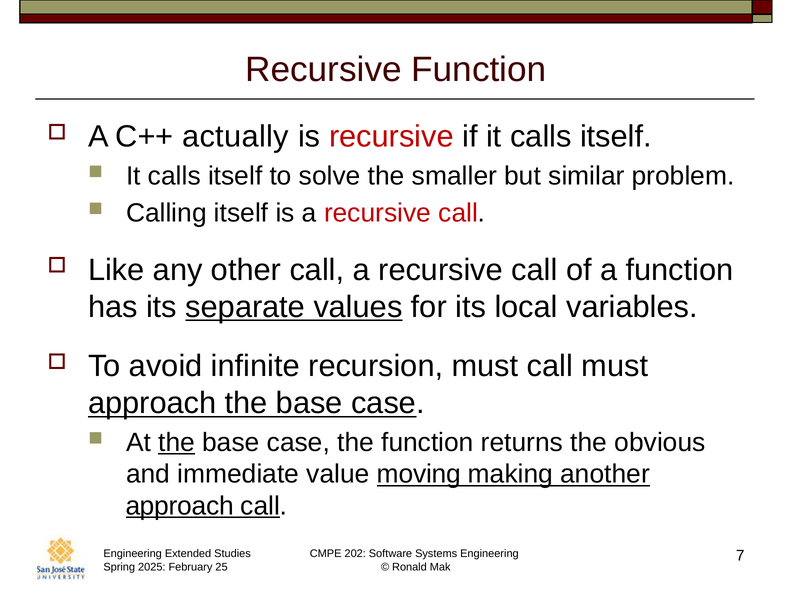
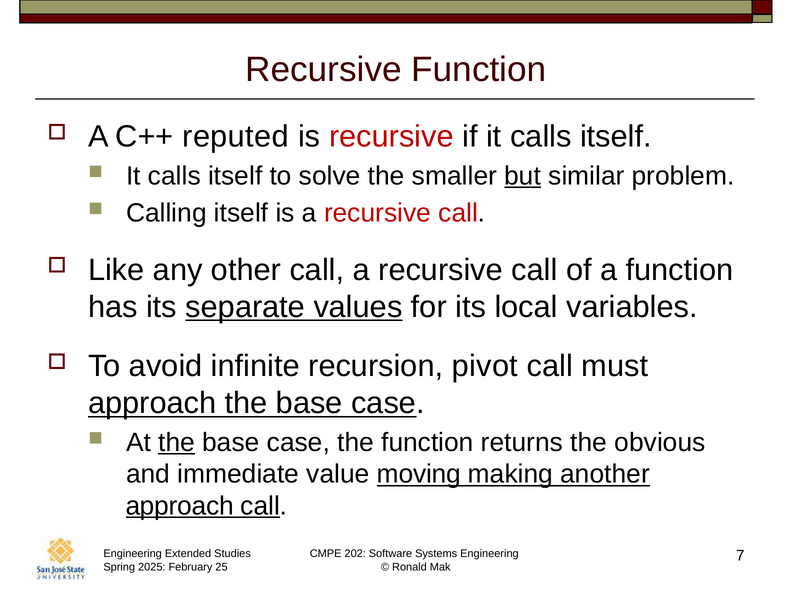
actually: actually -> reputed
but underline: none -> present
recursion must: must -> pivot
